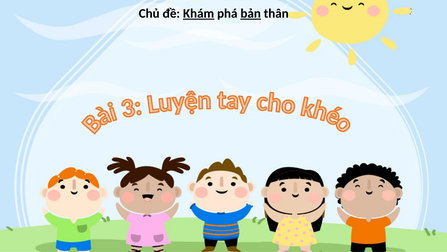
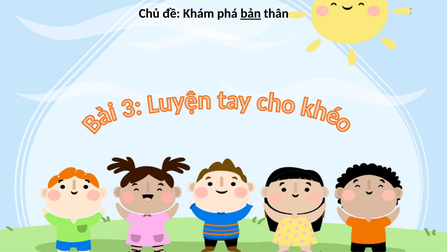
Khám underline: present -> none
